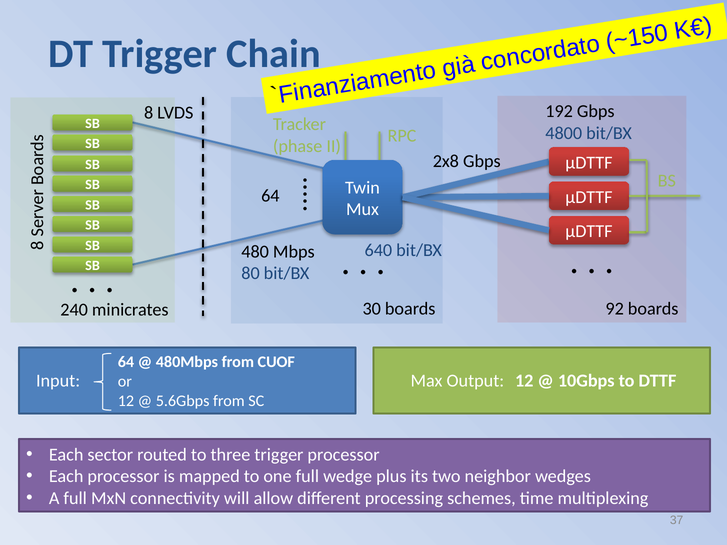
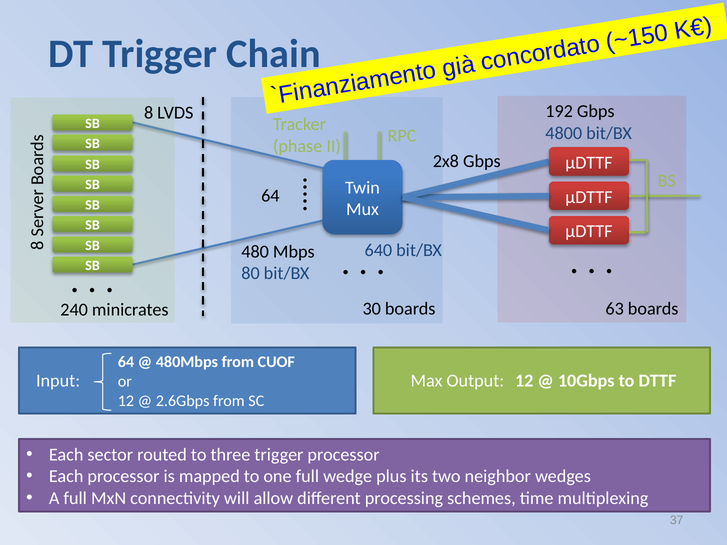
92: 92 -> 63
5.6Gbps: 5.6Gbps -> 2.6Gbps
